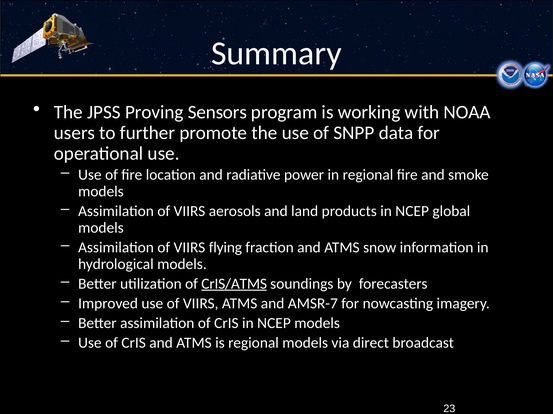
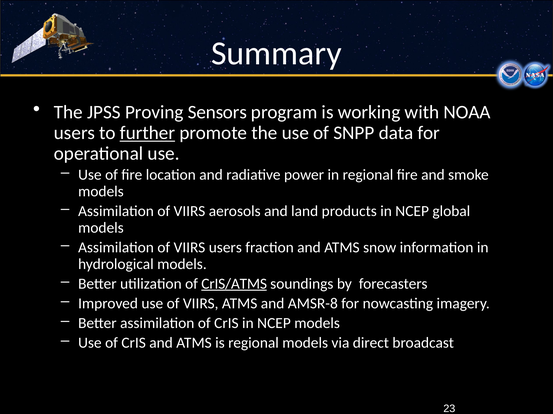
further underline: none -> present
VIIRS flying: flying -> users
AMSR-7: AMSR-7 -> AMSR-8
